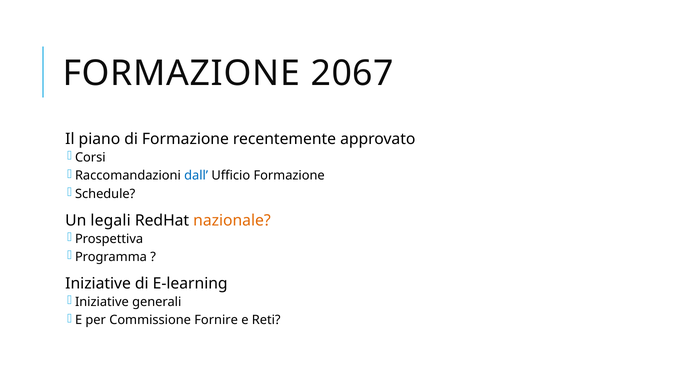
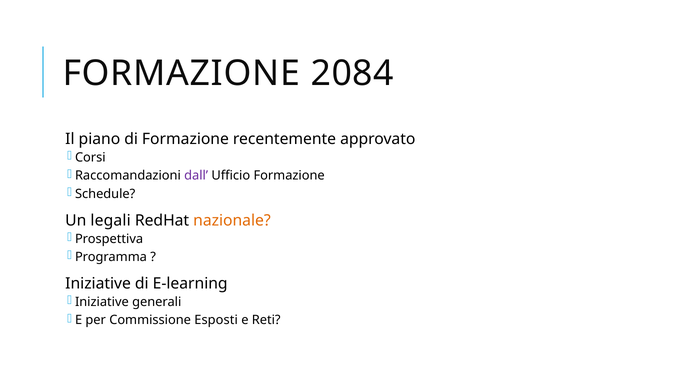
2067: 2067 -> 2084
dall colour: blue -> purple
Fornire: Fornire -> Esposti
